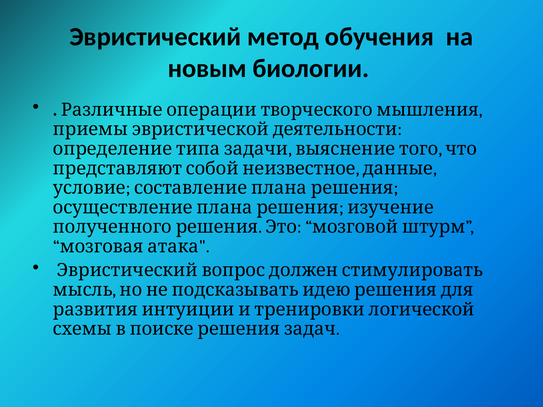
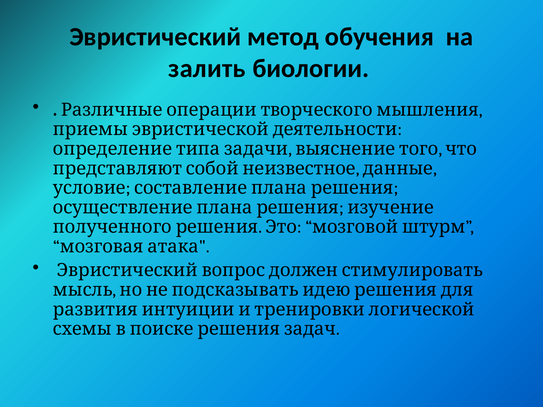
новым: новым -> залить
